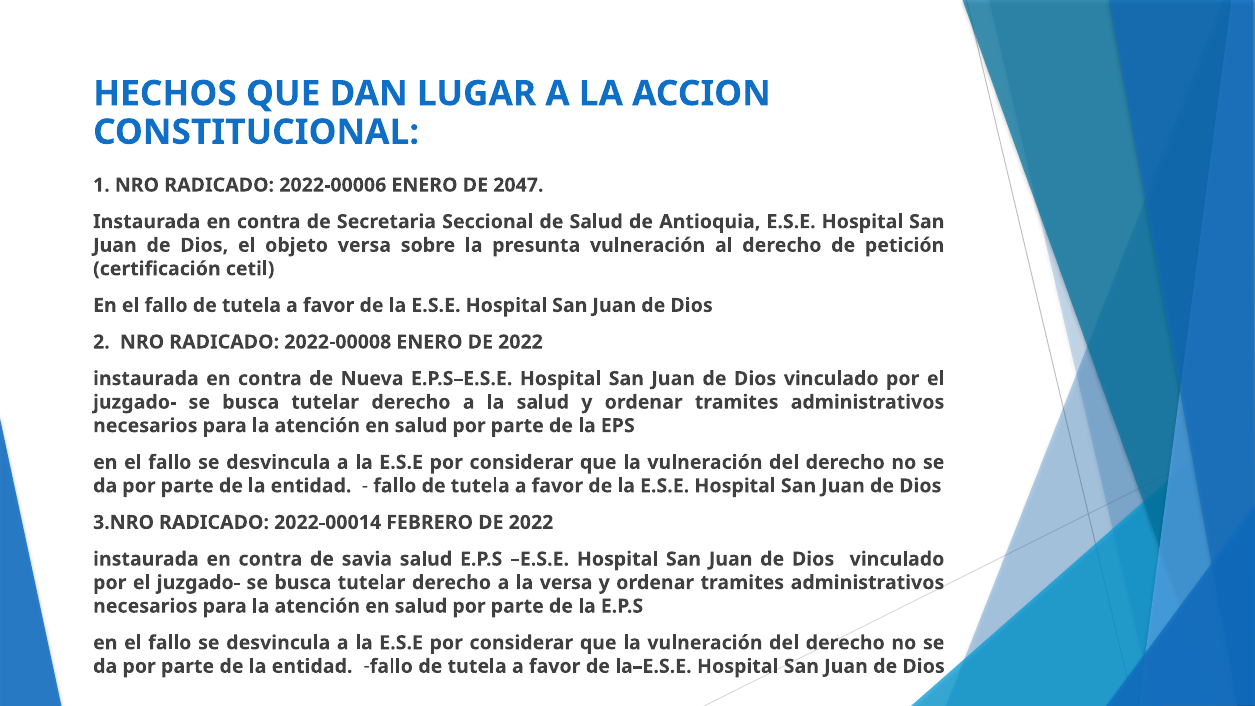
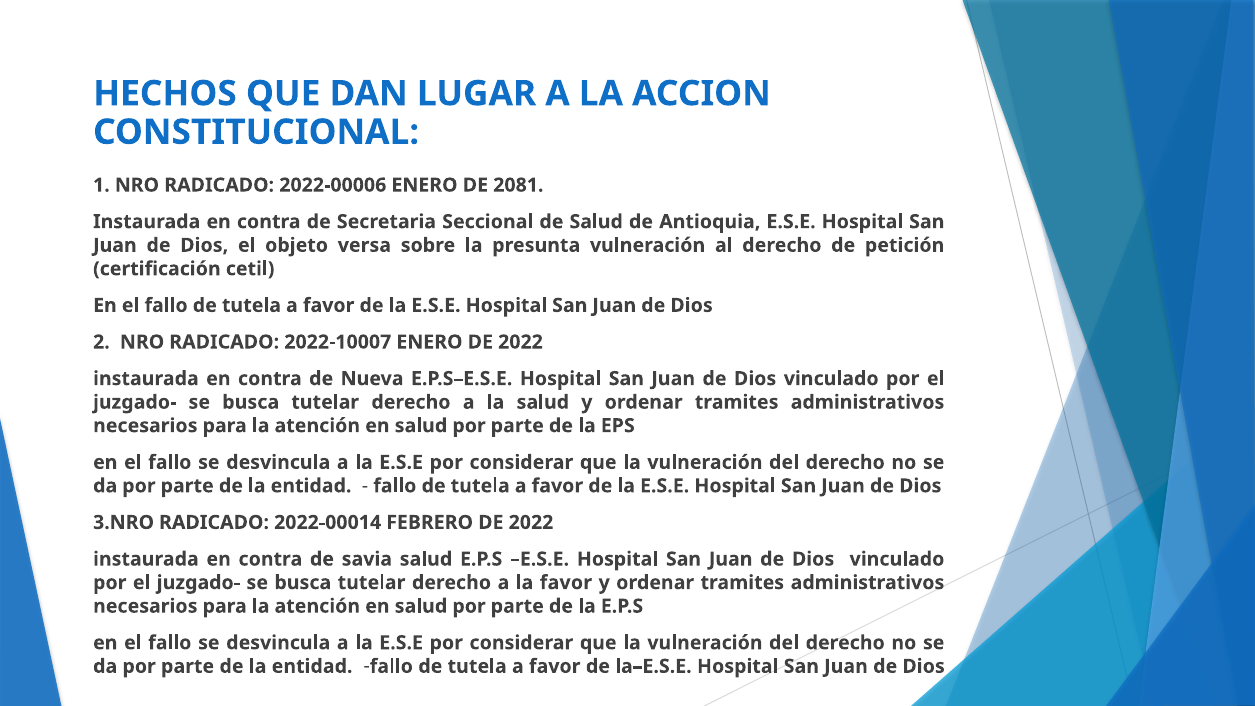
2047: 2047 -> 2081
2022-00008: 2022-00008 -> 2022-10007
la versa: versa -> favor
